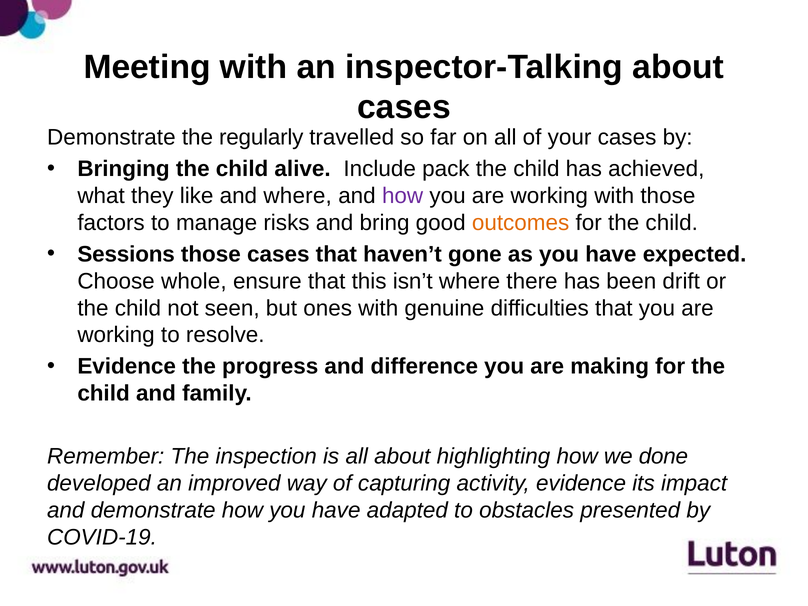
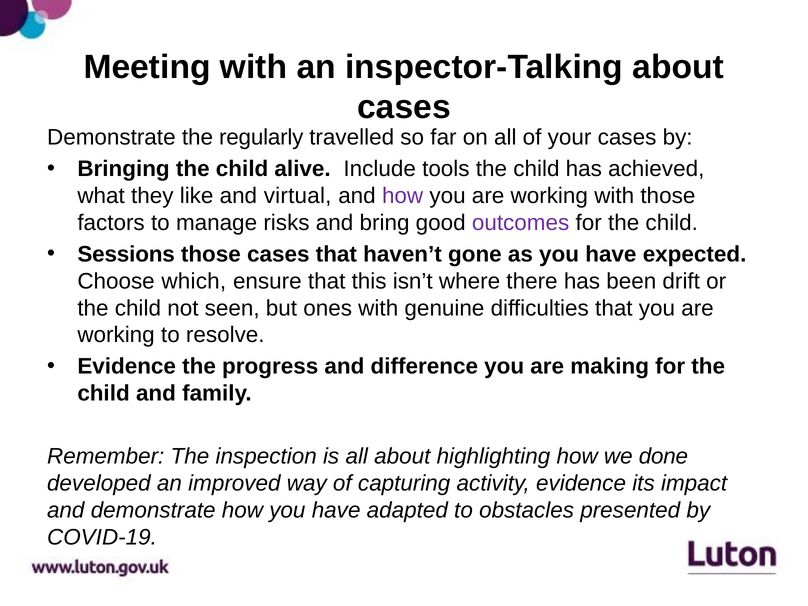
pack: pack -> tools
and where: where -> virtual
outcomes colour: orange -> purple
whole: whole -> which
